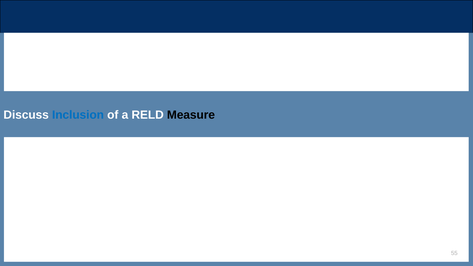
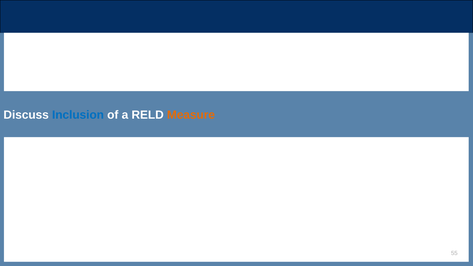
Measure colour: black -> orange
